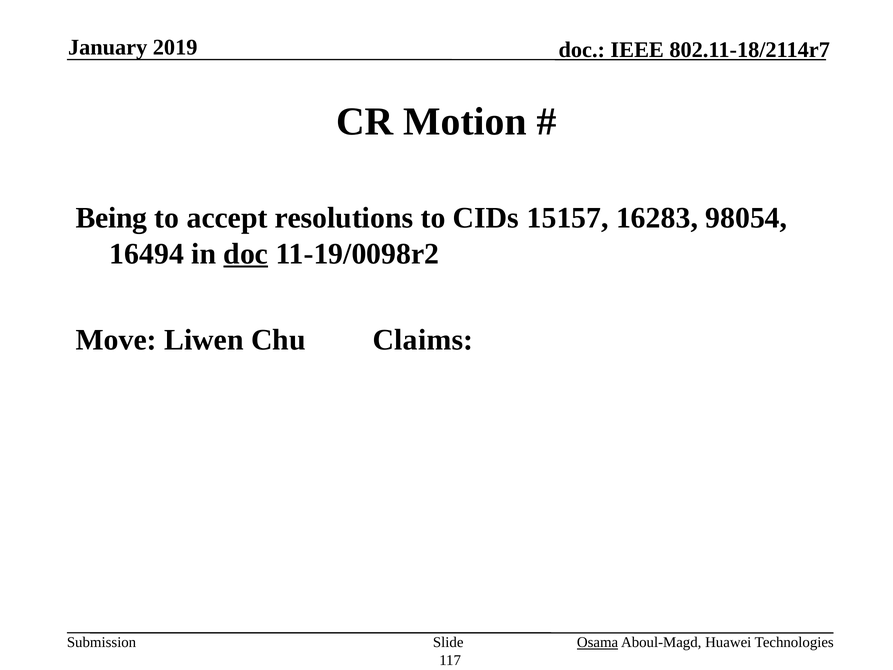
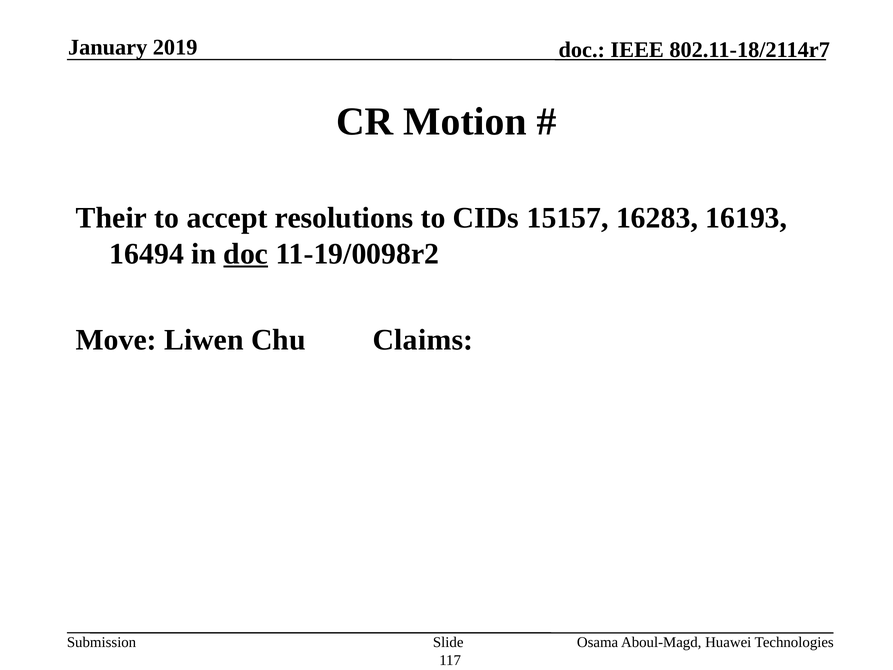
Being: Being -> Their
98054: 98054 -> 16193
Osama underline: present -> none
